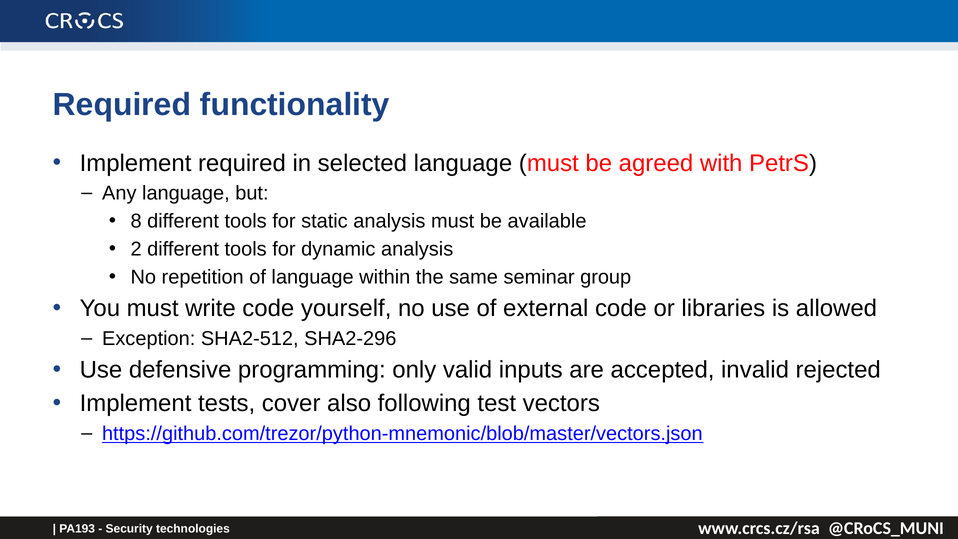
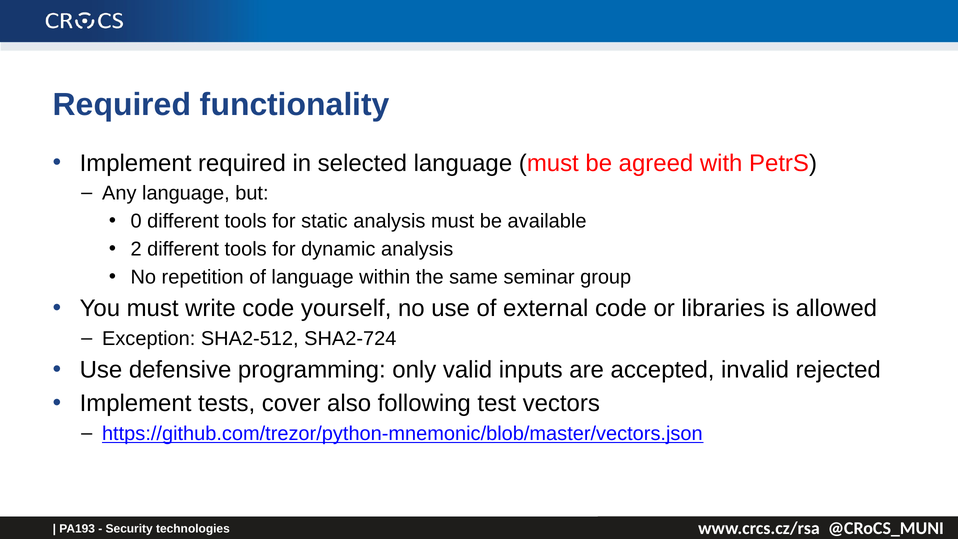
8: 8 -> 0
SHA2-296: SHA2-296 -> SHA2-724
